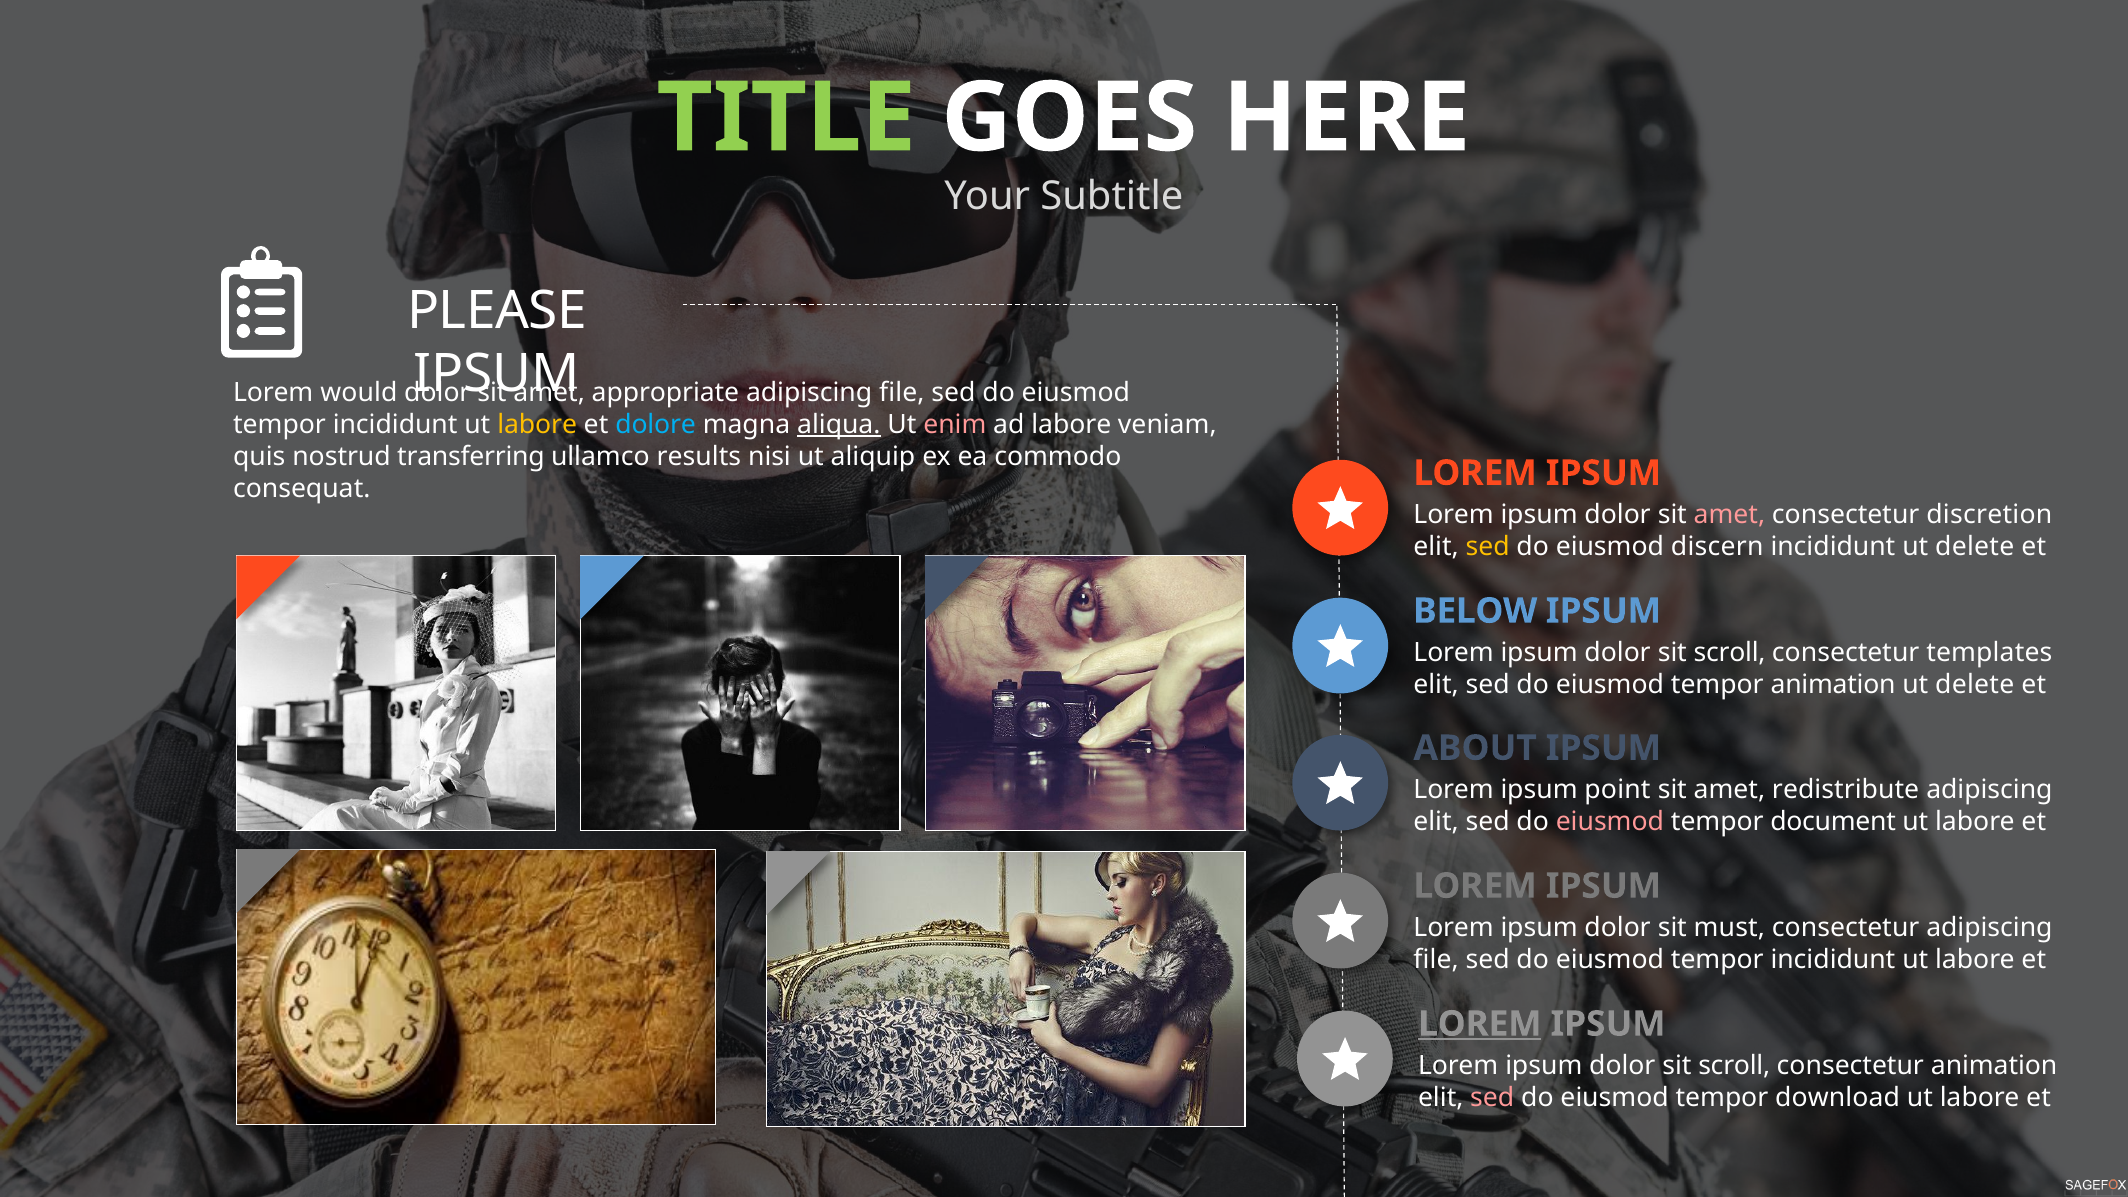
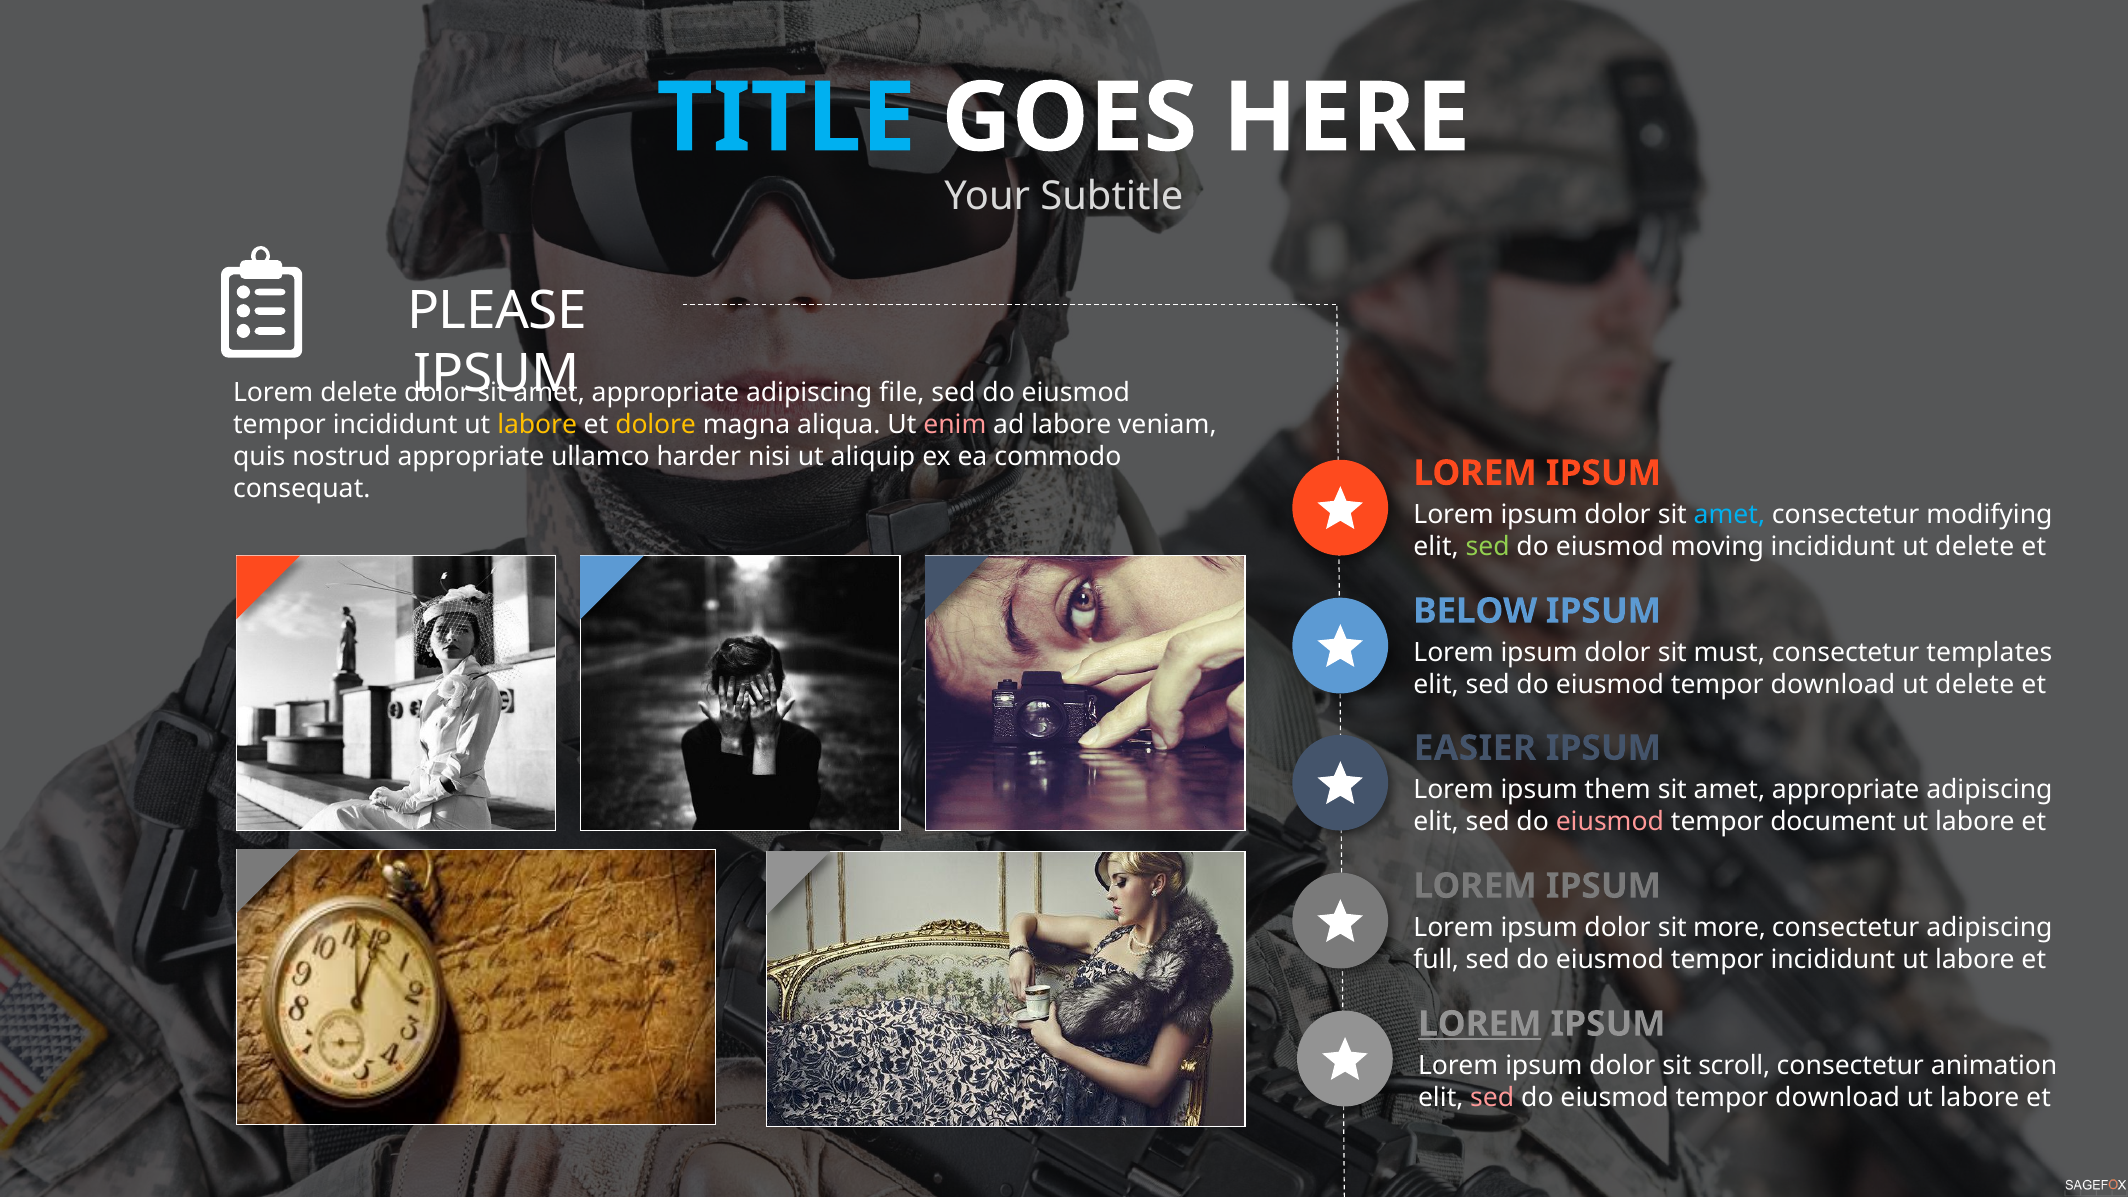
TITLE colour: light green -> light blue
Lorem would: would -> delete
dolore colour: light blue -> yellow
aliqua underline: present -> none
nostrud transferring: transferring -> appropriate
results: results -> harder
amet at (1729, 515) colour: pink -> light blue
discretion: discretion -> modifying
sed at (1488, 547) colour: yellow -> light green
discern: discern -> moving
scroll at (1730, 653): scroll -> must
animation at (1833, 685): animation -> download
ABOUT: ABOUT -> EASIER
point: point -> them
redistribute at (1846, 790): redistribute -> appropriate
must: must -> more
file at (1436, 960): file -> full
